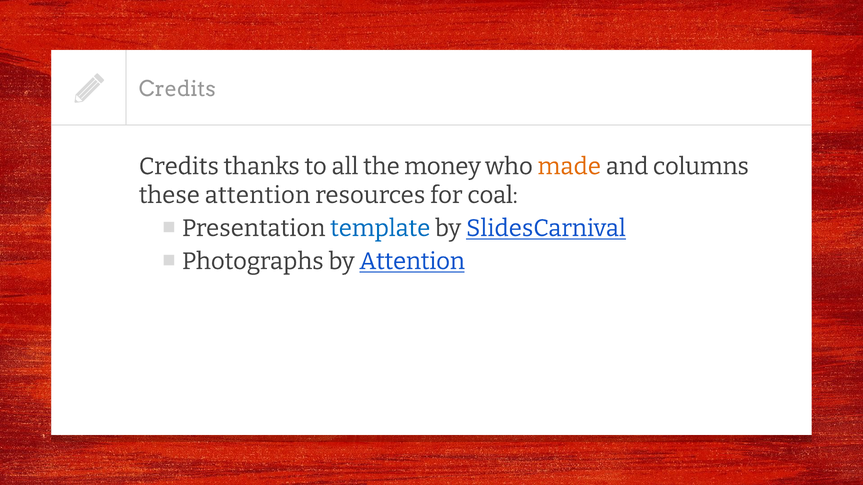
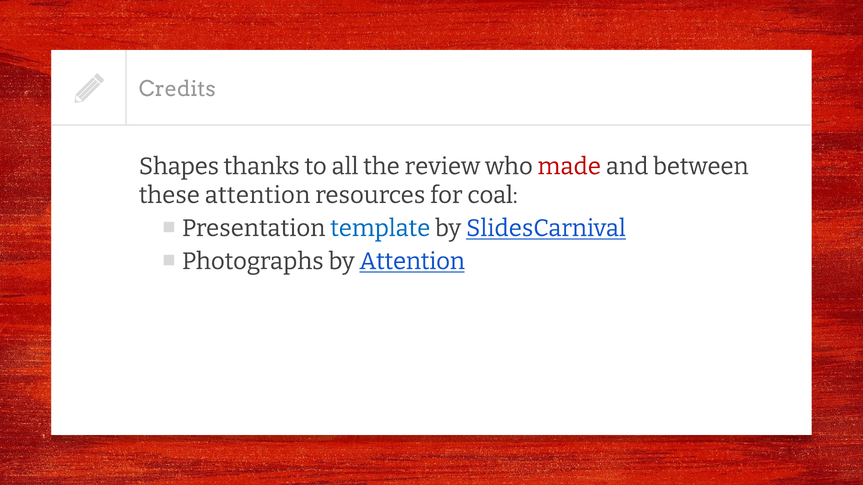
Credits at (179, 166): Credits -> Shapes
money: money -> review
made colour: orange -> red
columns: columns -> between
